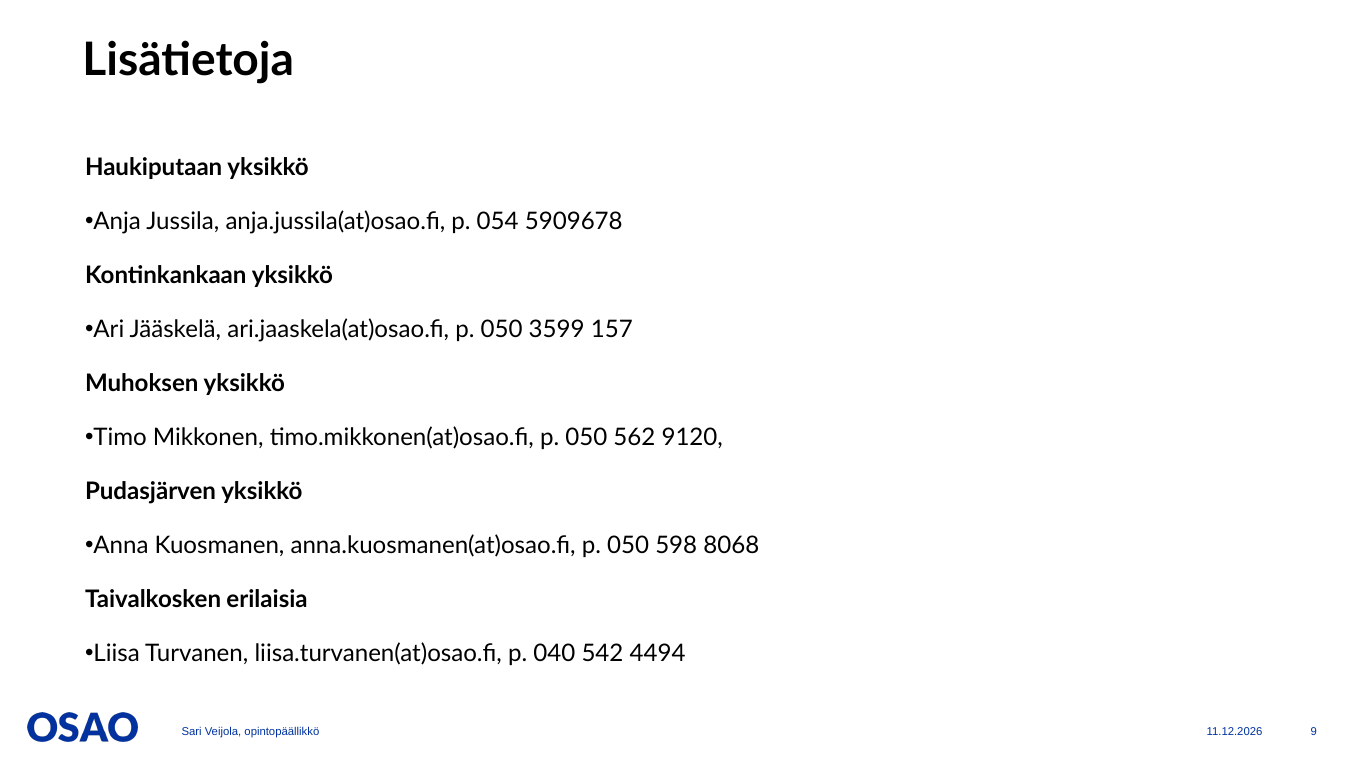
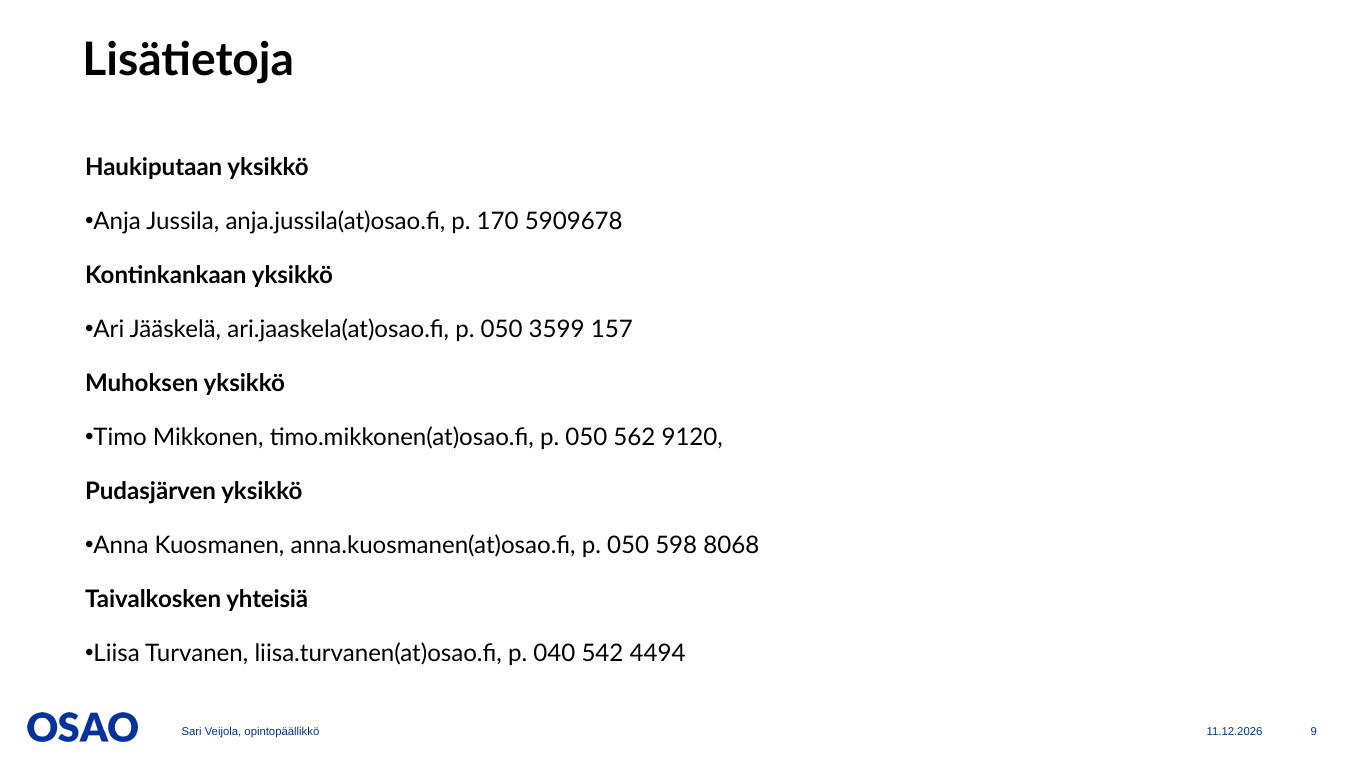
054: 054 -> 170
erilaisia: erilaisia -> yhteisiä
